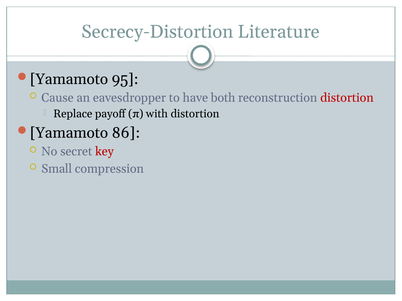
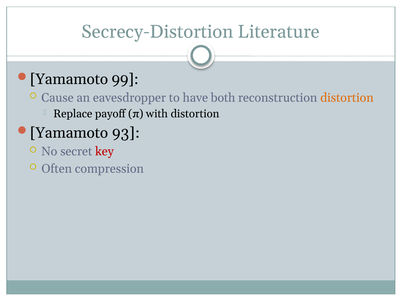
95: 95 -> 99
distortion at (347, 98) colour: red -> orange
86: 86 -> 93
Small: Small -> Often
